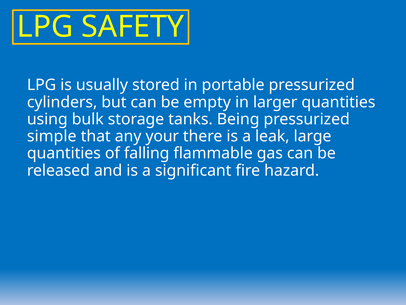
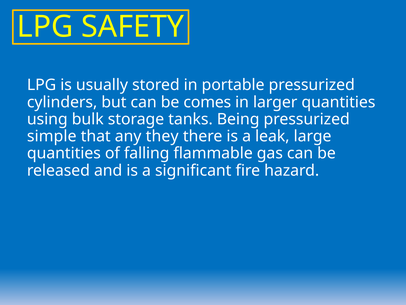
empty: empty -> comes
your: your -> they
